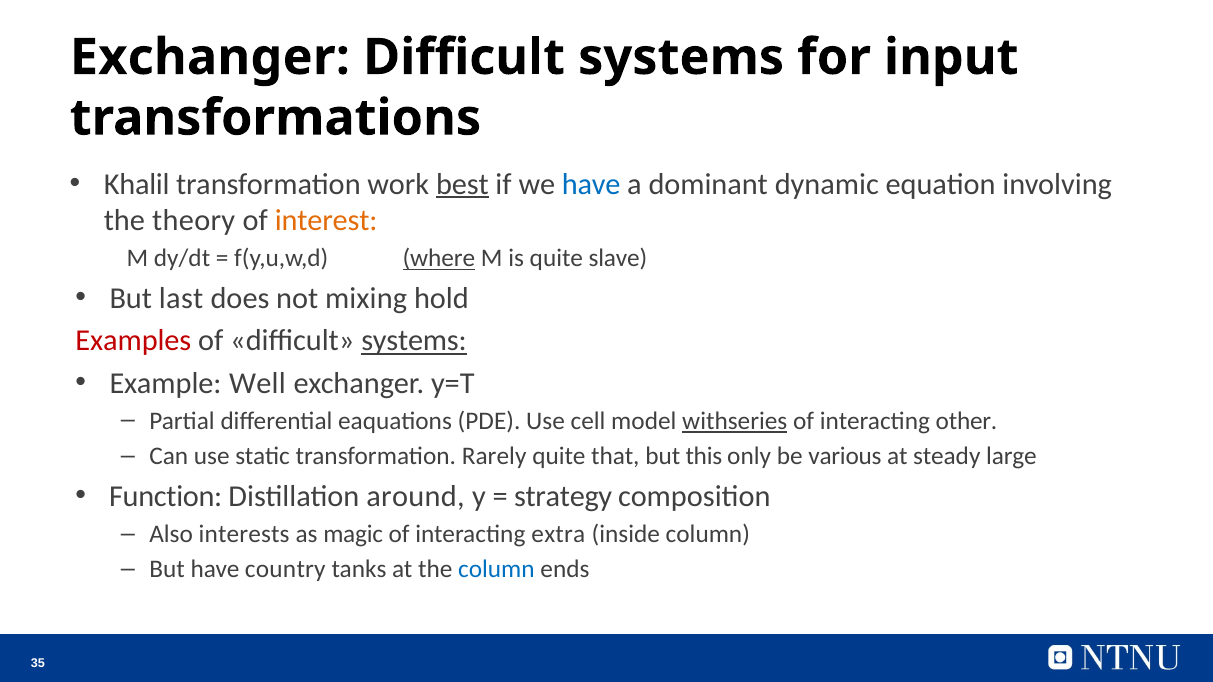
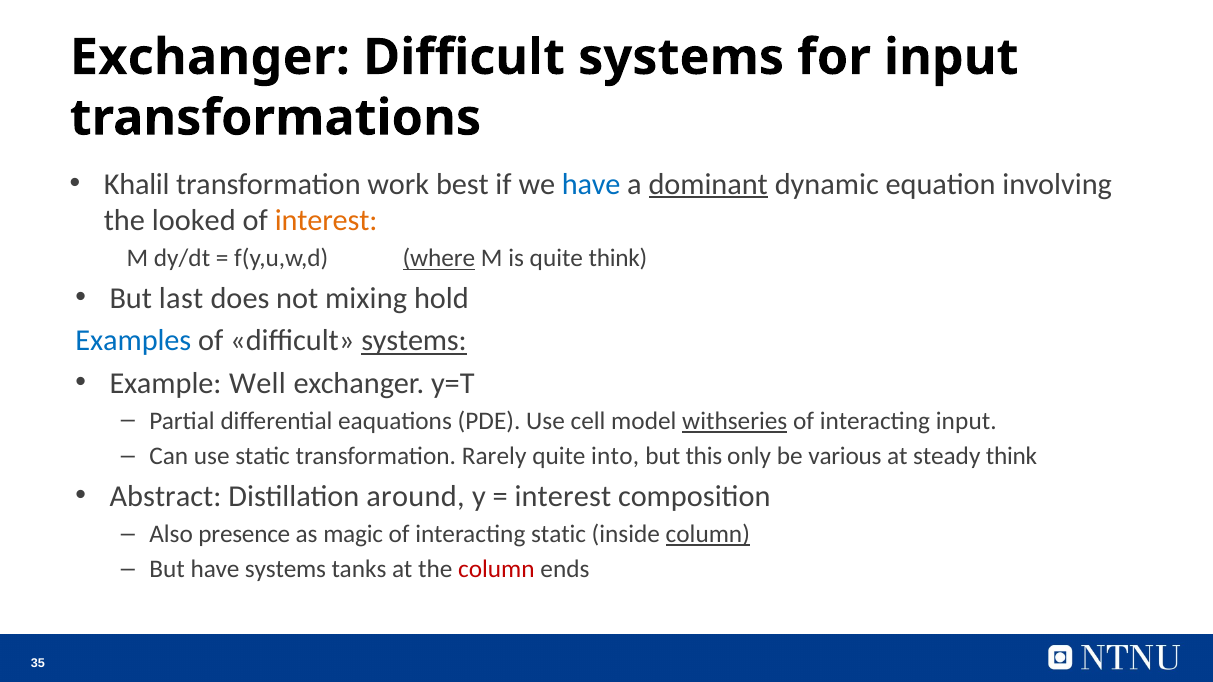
best underline: present -> none
dominant underline: none -> present
theory: theory -> looked
quite slave: slave -> think
Examples colour: red -> blue
interacting other: other -> input
that: that -> into
steady large: large -> think
Function: Function -> Abstract
strategy at (563, 496): strategy -> interest
interests: interests -> presence
interacting extra: extra -> static
column at (708, 534) underline: none -> present
have country: country -> systems
column at (496, 570) colour: blue -> red
